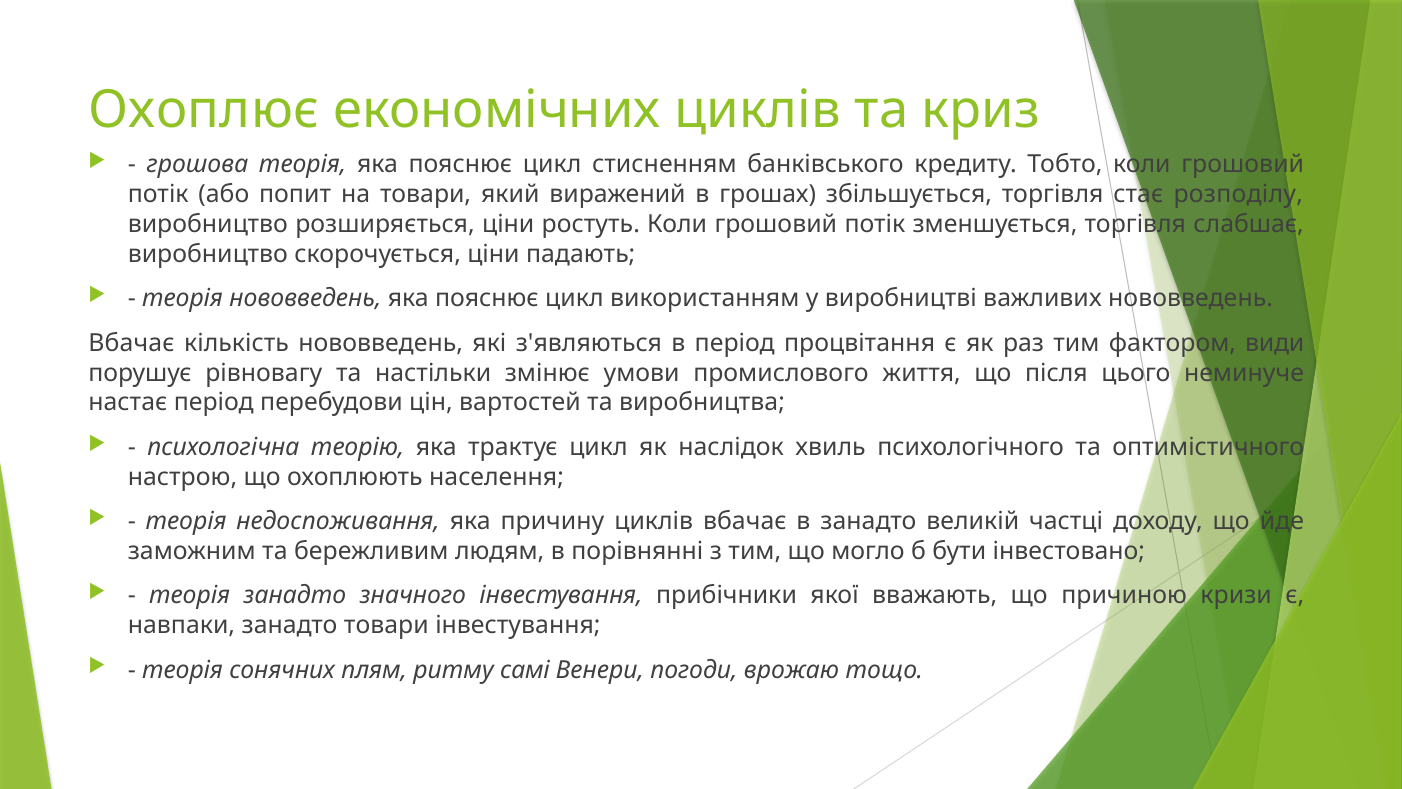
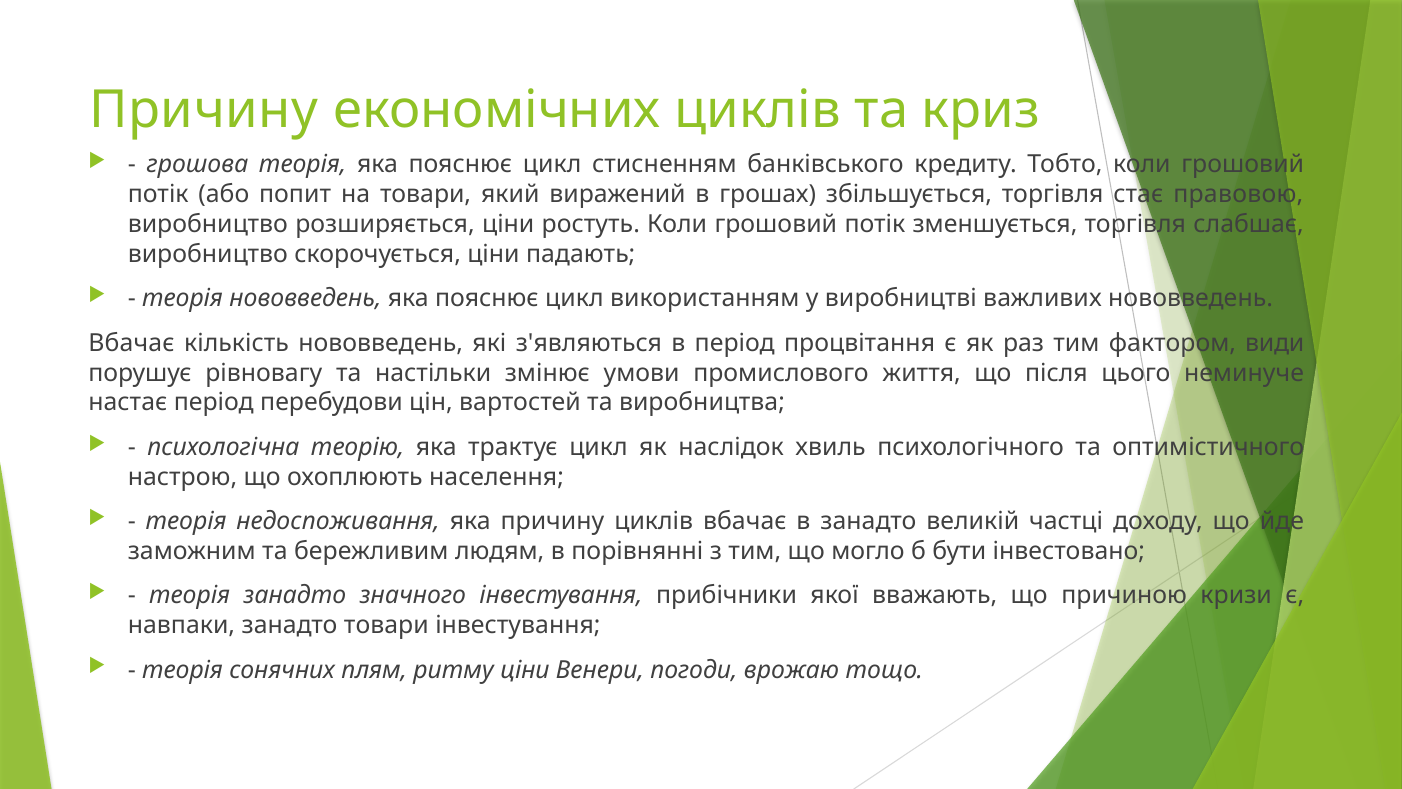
Охоплює at (204, 111): Охоплює -> Причину
розподілу: розподілу -> правовою
ритму самі: самі -> ціни
